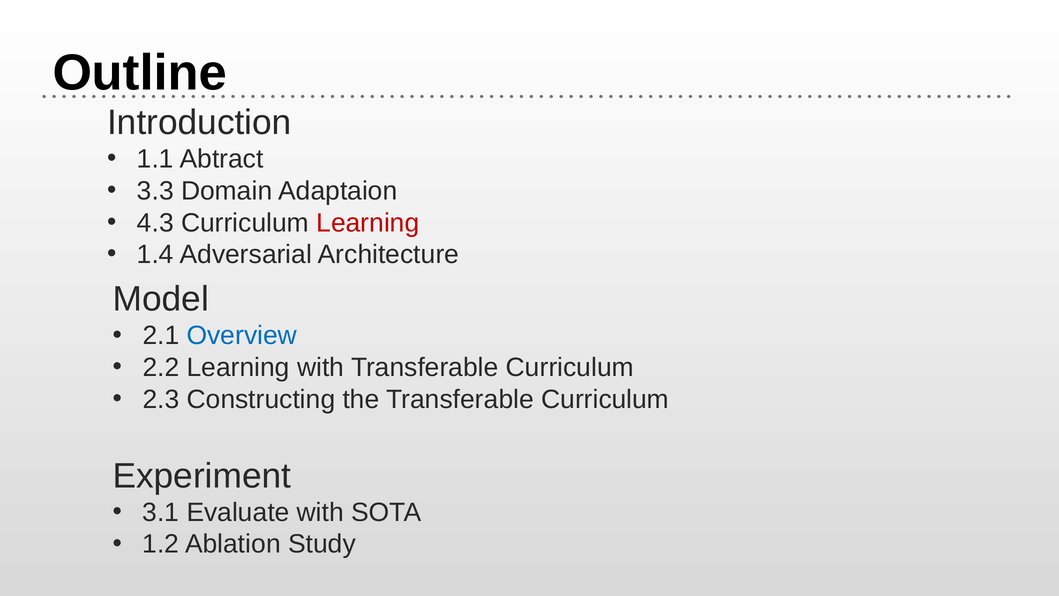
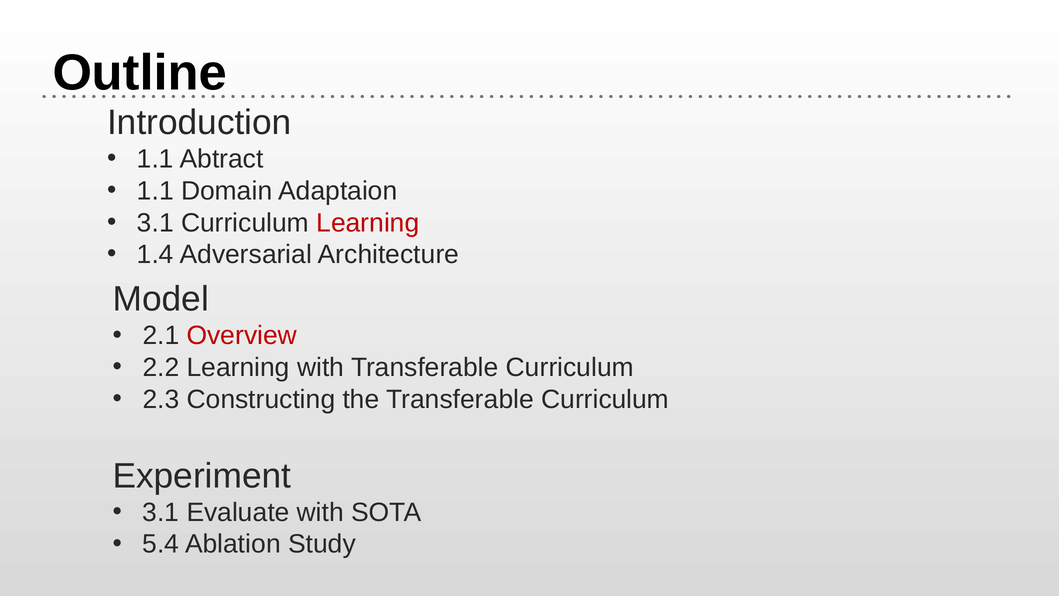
3.3 at (155, 191): 3.3 -> 1.1
4.3 at (155, 223): 4.3 -> 3.1
Overview colour: blue -> red
1.2: 1.2 -> 5.4
